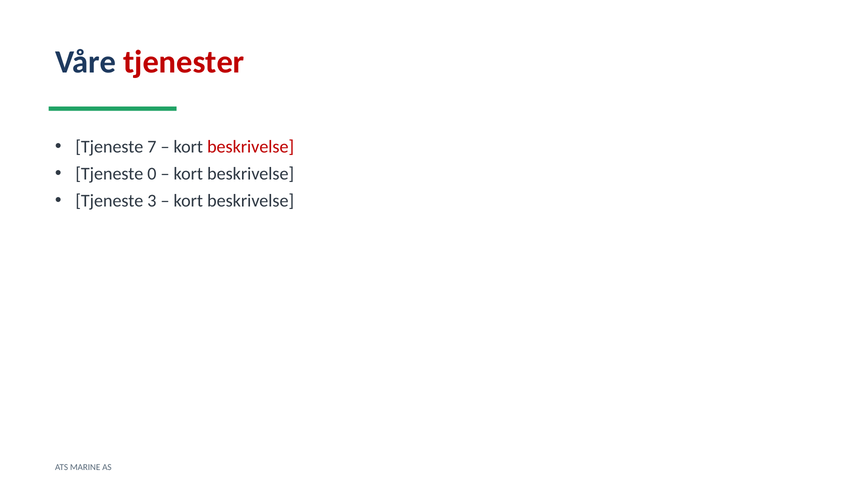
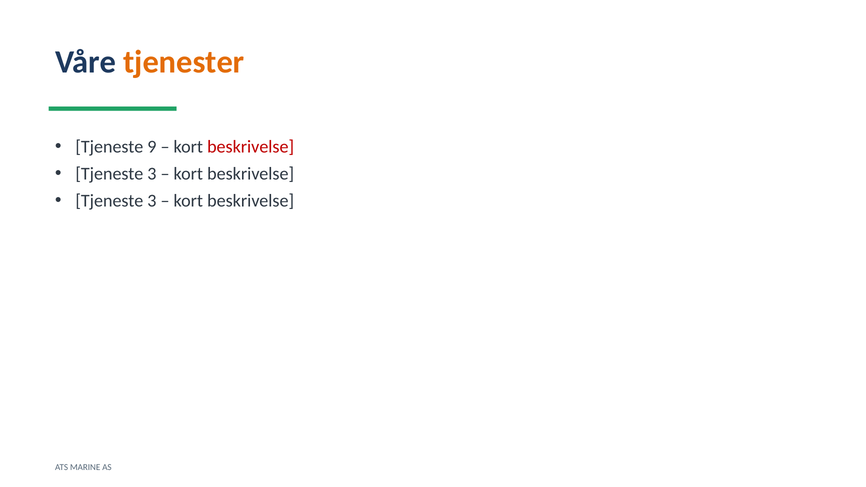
tjenester colour: red -> orange
7: 7 -> 9
0 at (152, 174): 0 -> 3
